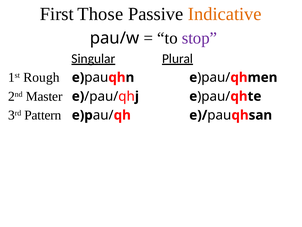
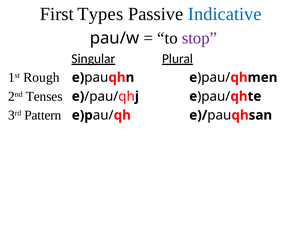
Those: Those -> Types
Indicative colour: orange -> blue
Master: Master -> Tenses
